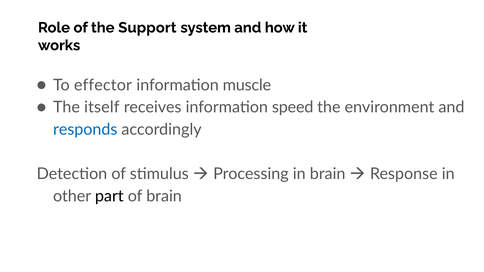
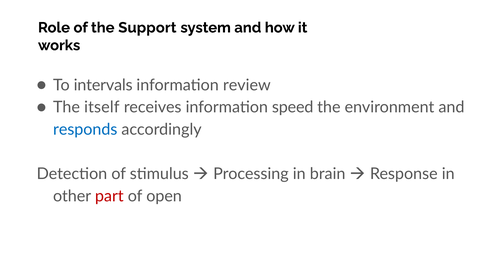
effector: effector -> intervals
muscle: muscle -> review
part colour: black -> red
of brain: brain -> open
